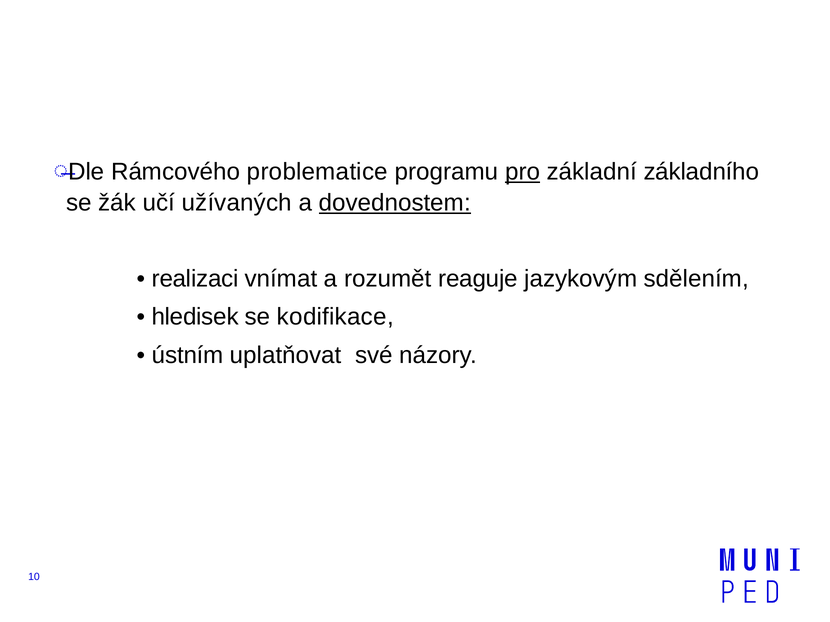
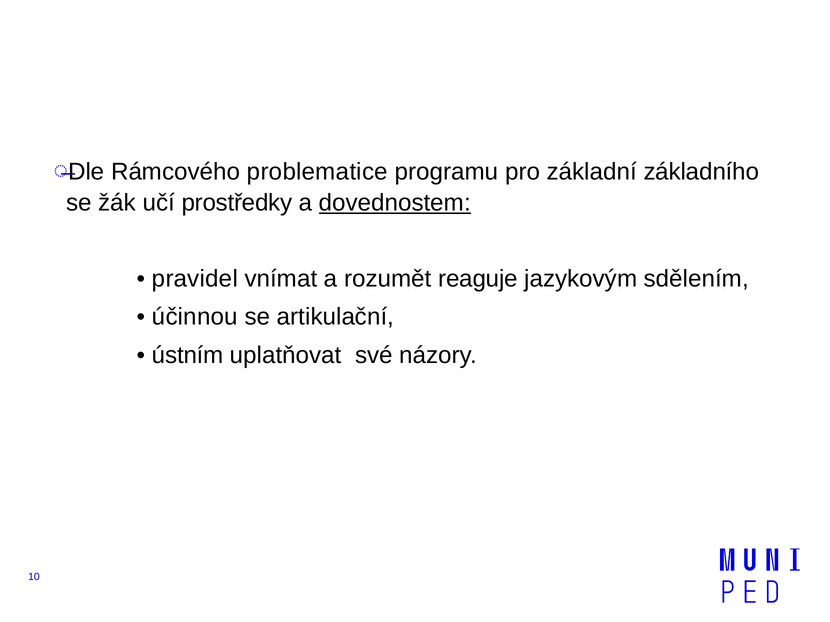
pro underline: present -> none
užívaných: užívaných -> prostředky
realizaci: realizaci -> pravidel
hledisek: hledisek -> účinnou
kodifikace: kodifikace -> artikulační
